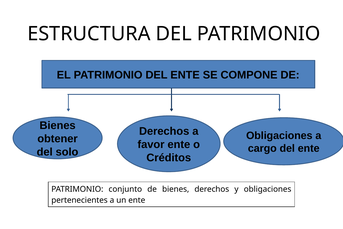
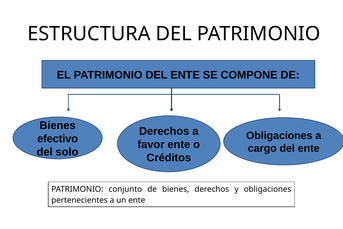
obtener: obtener -> efectivo
